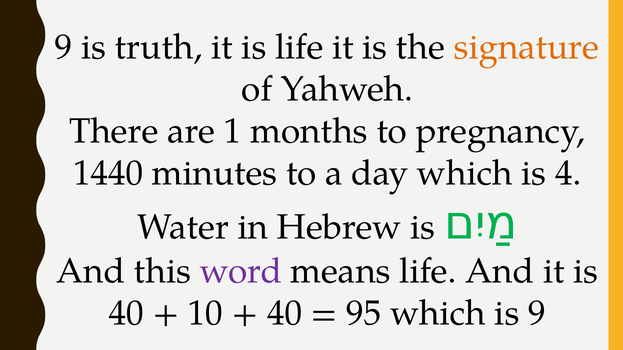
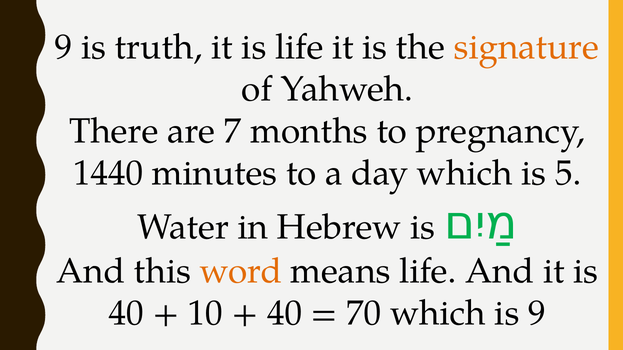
1: 1 -> 7
4: 4 -> 5
word colour: purple -> orange
95: 95 -> 70
